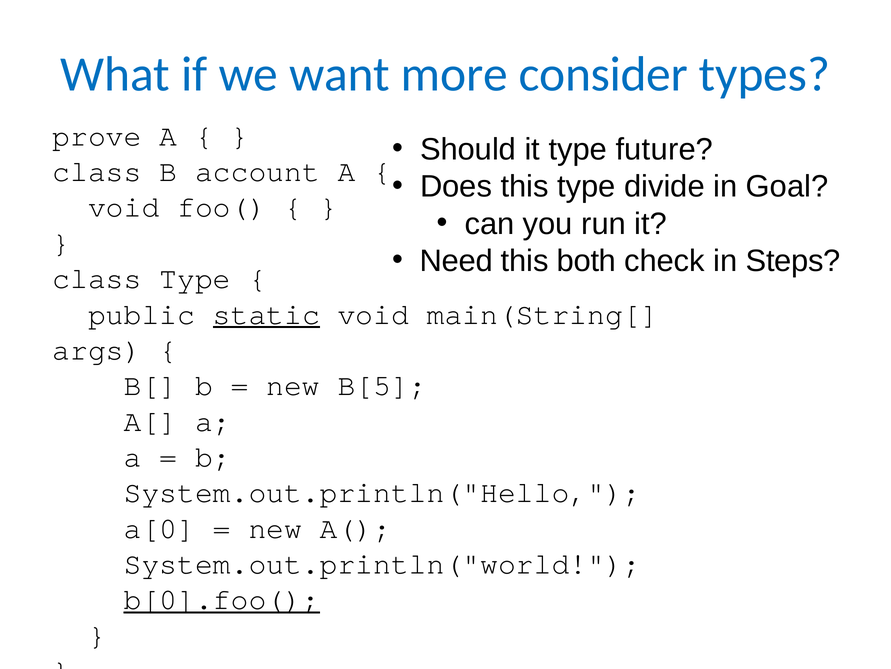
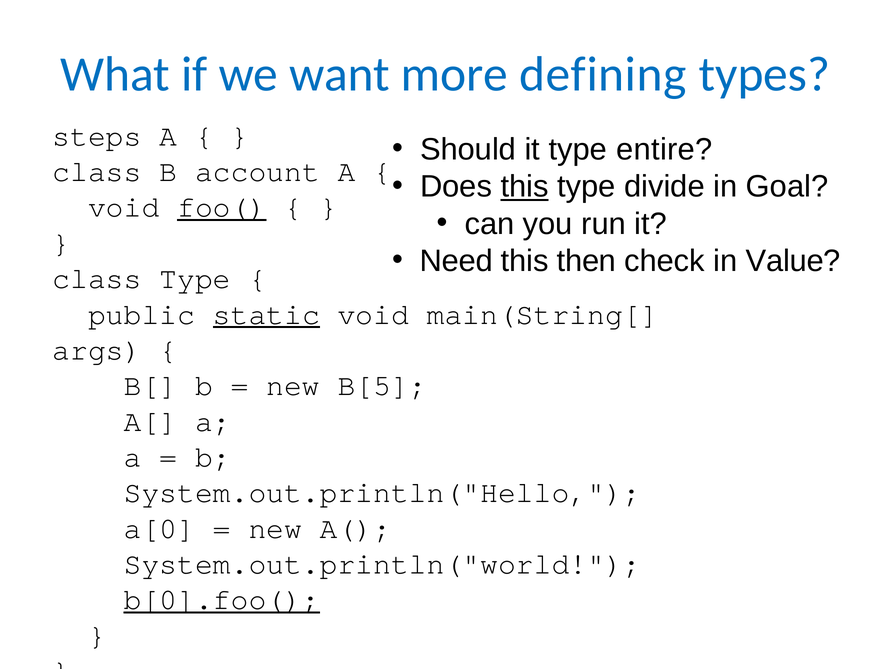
consider: consider -> defining
prove: prove -> steps
future: future -> entire
this at (525, 186) underline: none -> present
foo( underline: none -> present
both: both -> then
Steps: Steps -> Value
